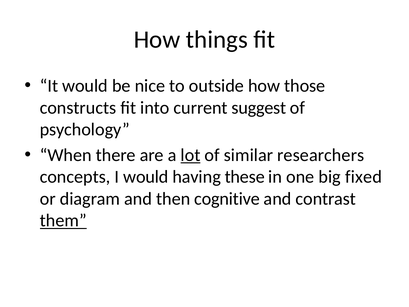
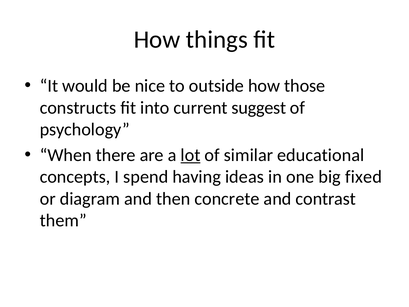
researchers: researchers -> educational
I would: would -> spend
these: these -> ideas
cognitive: cognitive -> concrete
them underline: present -> none
